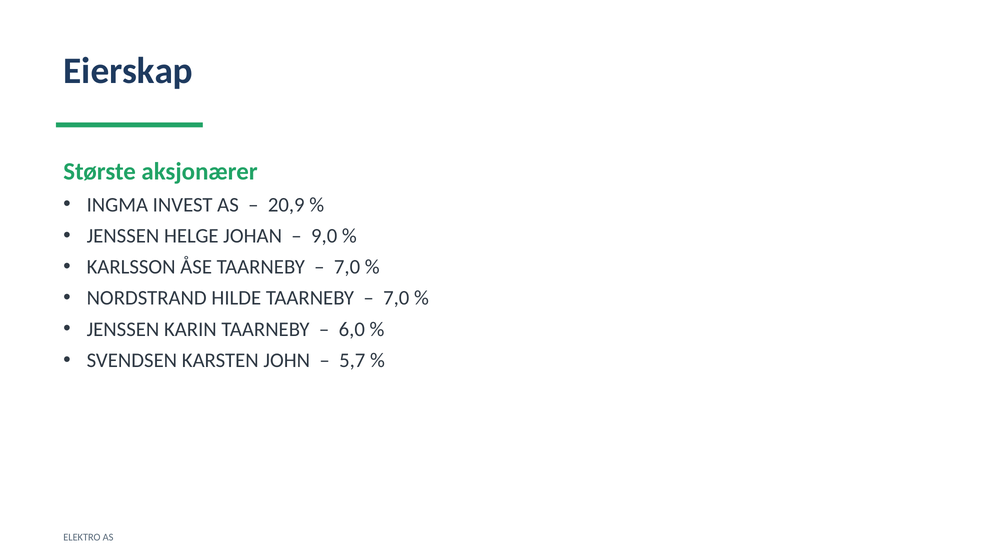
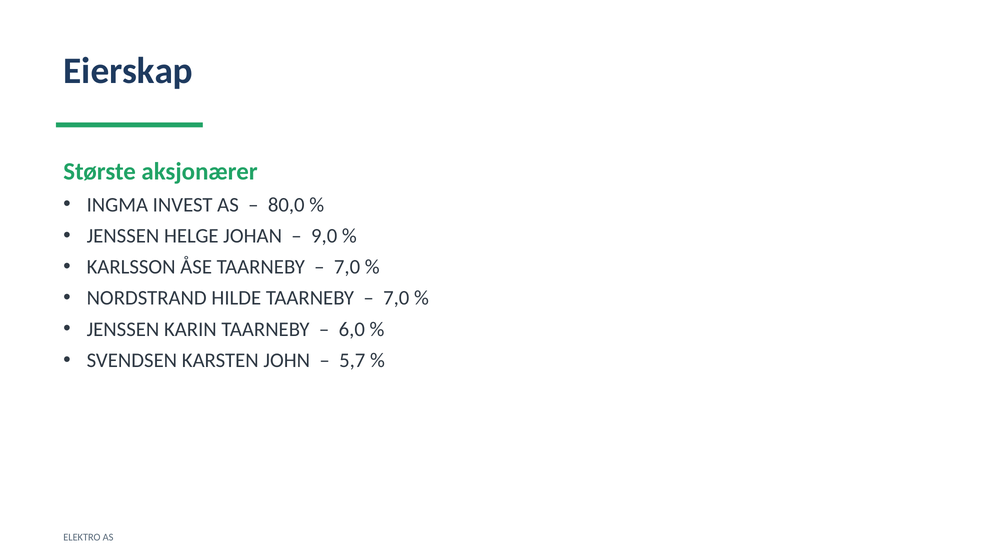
20,9: 20,9 -> 80,0
